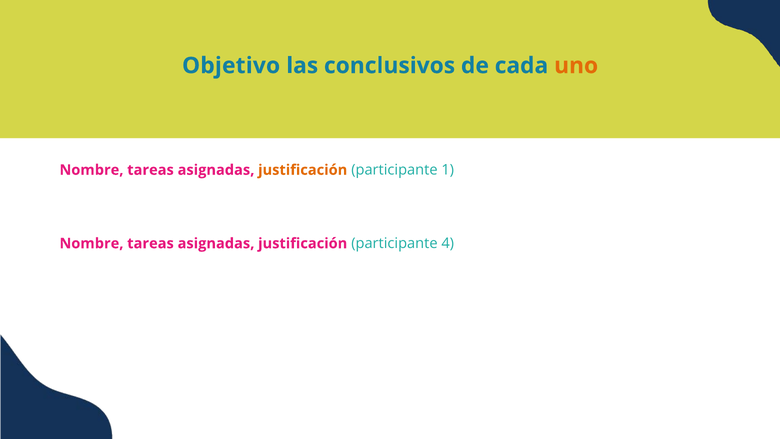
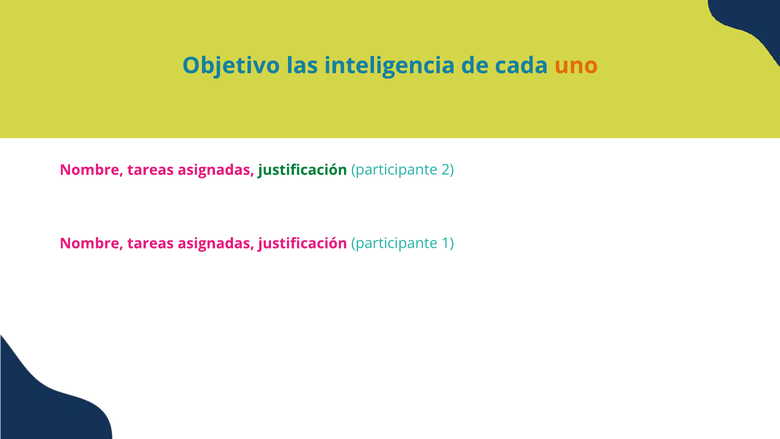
conclusivos: conclusivos -> inteligencia
justiﬁcación at (303, 170) colour: orange -> green
1: 1 -> 2
4: 4 -> 1
